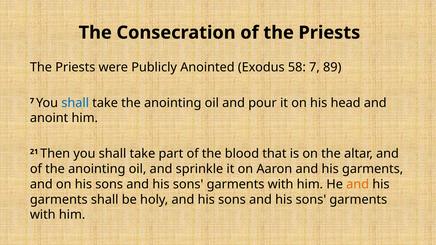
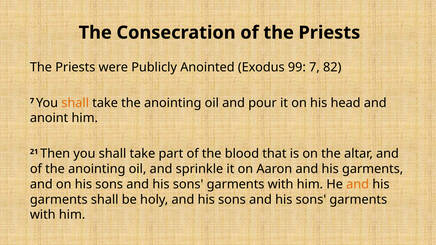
58: 58 -> 99
89: 89 -> 82
shall at (75, 103) colour: blue -> orange
